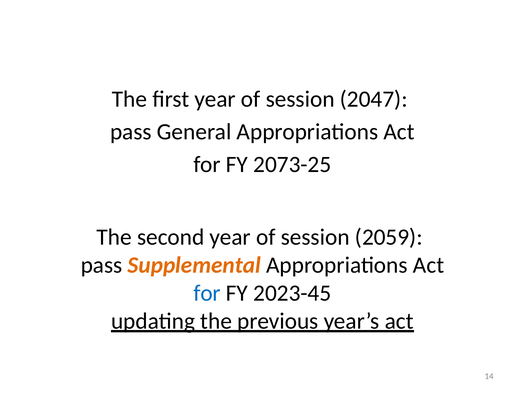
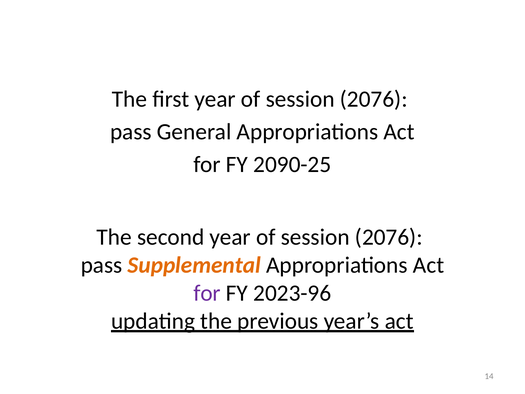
2047 at (374, 99): 2047 -> 2076
2073-25: 2073-25 -> 2090-25
2059 at (389, 237): 2059 -> 2076
for at (207, 293) colour: blue -> purple
2023-45: 2023-45 -> 2023-96
